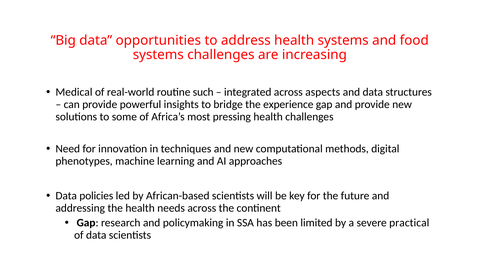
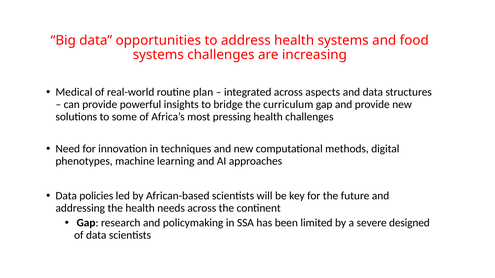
such: such -> plan
experience: experience -> curriculum
practical: practical -> designed
